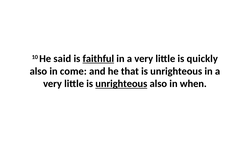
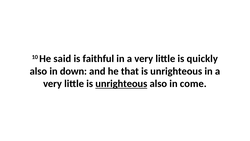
faithful underline: present -> none
come: come -> down
when: when -> come
